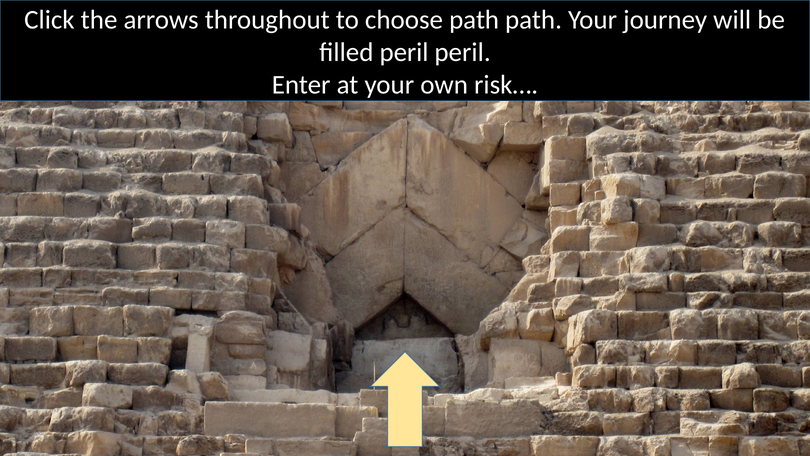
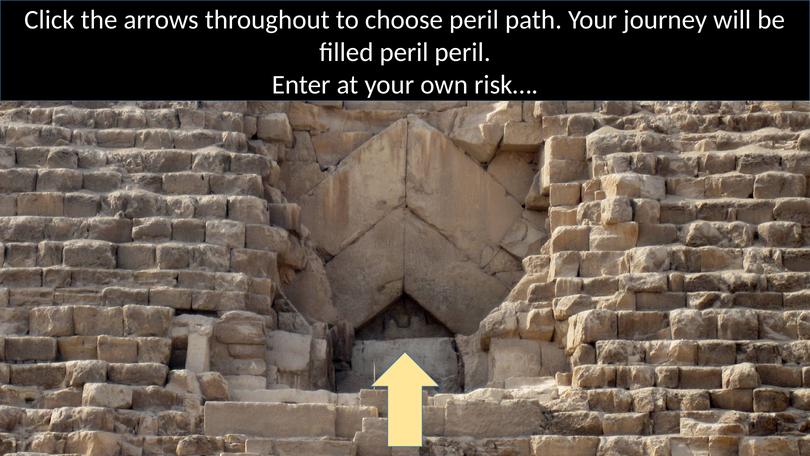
choose path: path -> peril
